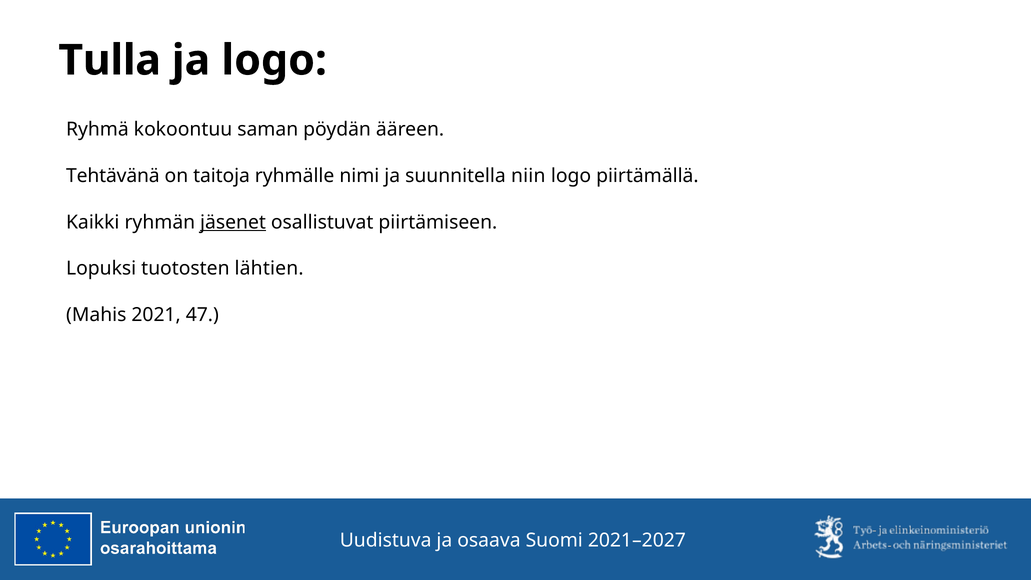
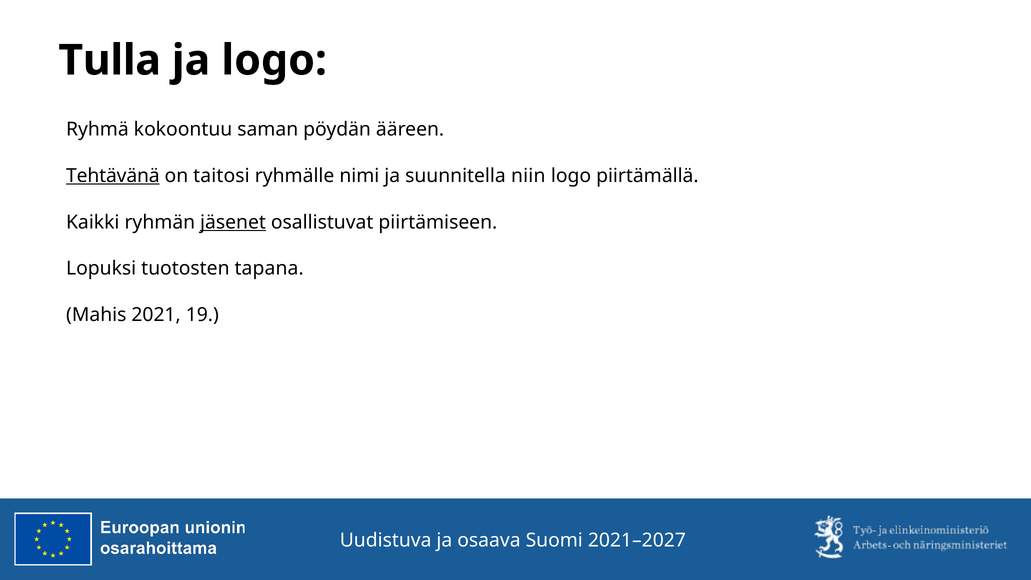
Tehtävänä underline: none -> present
taitoja: taitoja -> taitosi
lähtien: lähtien -> tapana
47: 47 -> 19
